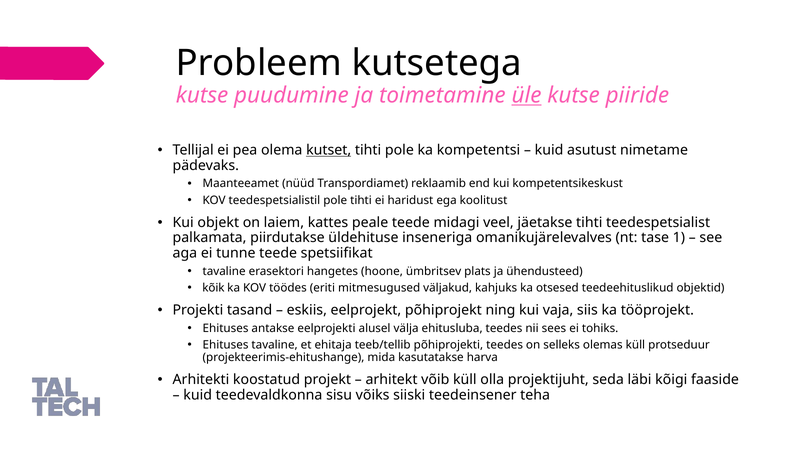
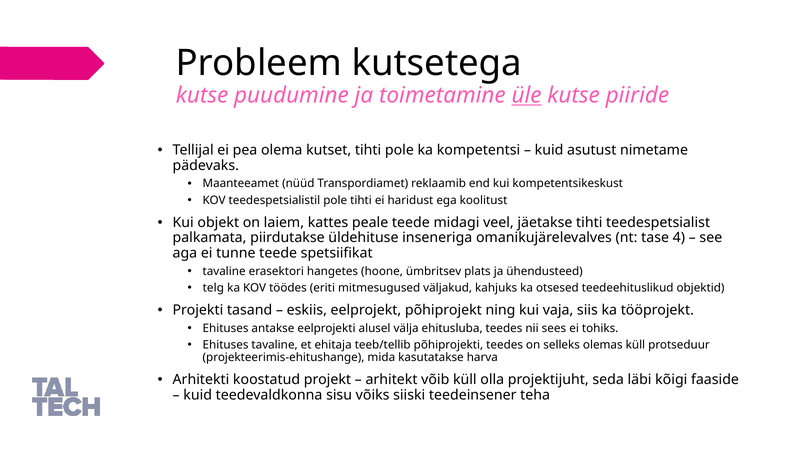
kutset underline: present -> none
1: 1 -> 4
kõik: kõik -> telg
